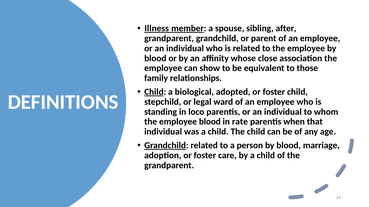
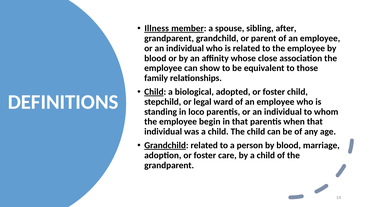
employee blood: blood -> begin
in rate: rate -> that
